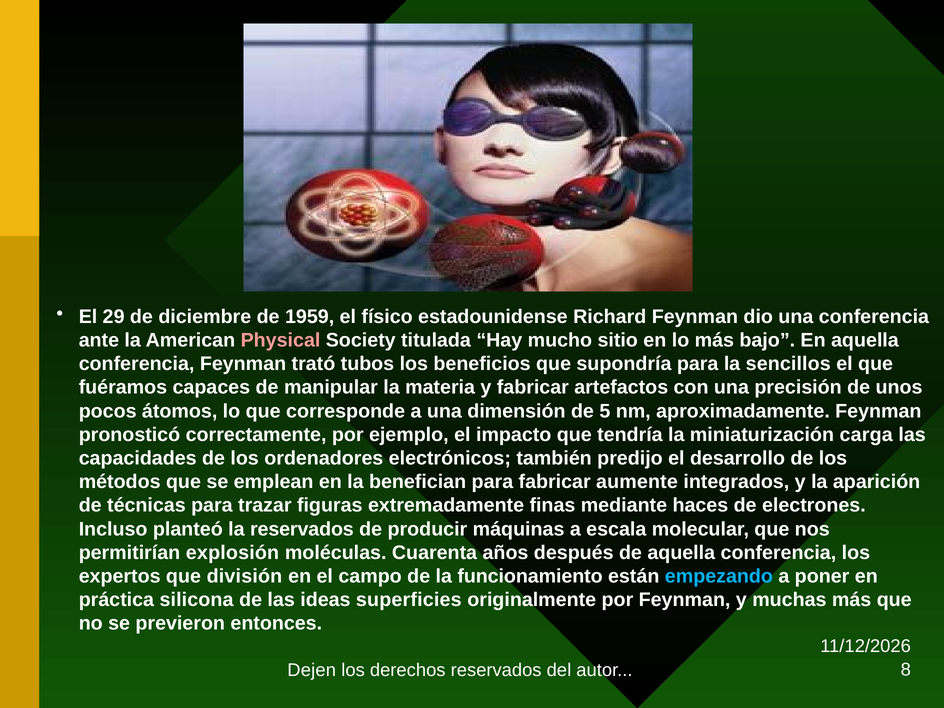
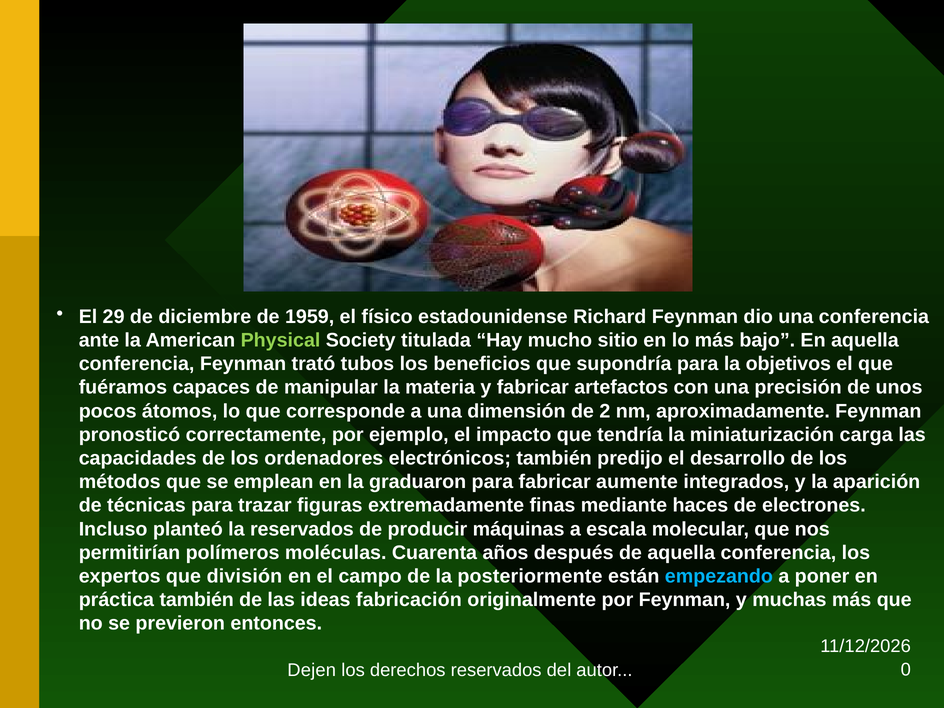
Physical colour: pink -> light green
sencillos: sencillos -> objetivos
5: 5 -> 2
benefician: benefician -> graduaron
explosión: explosión -> polímeros
funcionamiento: funcionamiento -> posteriormente
práctica silicona: silicona -> también
superficies: superficies -> fabricación
8: 8 -> 0
